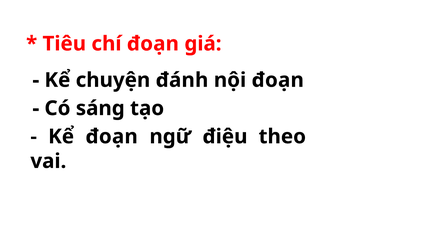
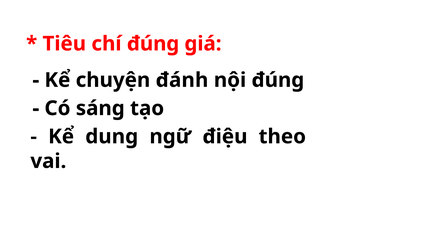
chí đoạn: đoạn -> đúng
nội đoạn: đoạn -> đúng
Kể đoạn: đoạn -> dung
